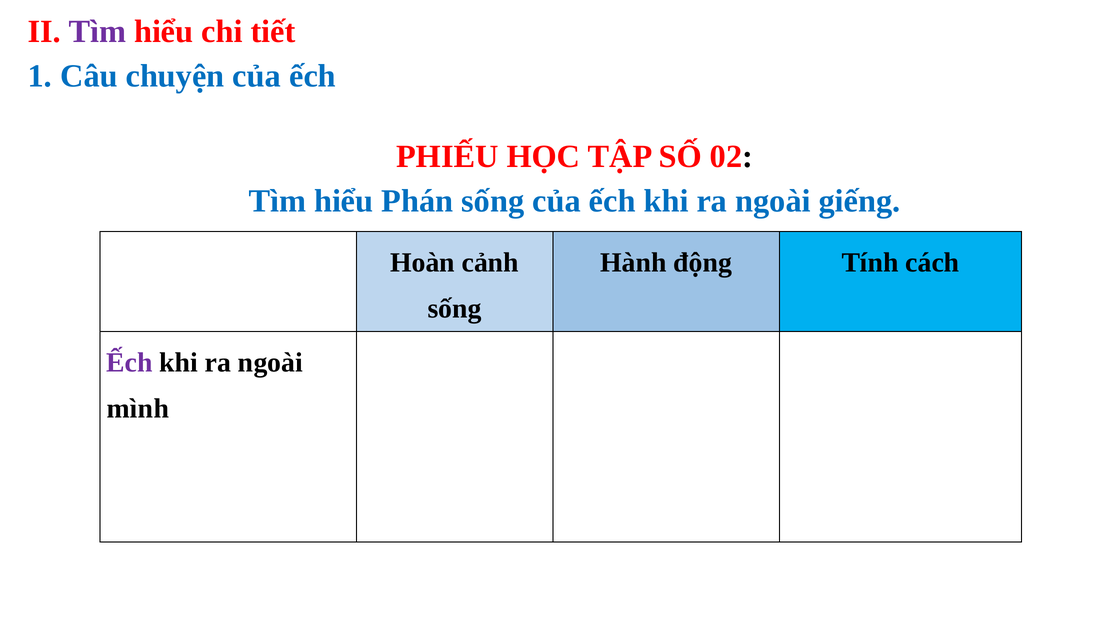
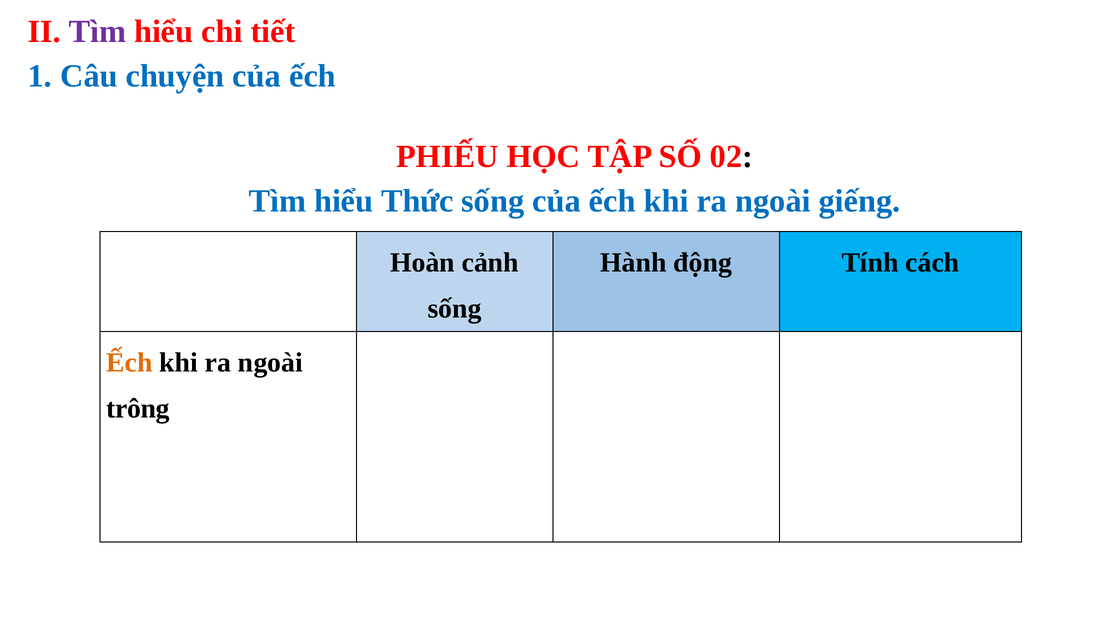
Phán: Phán -> Thức
Ếch at (129, 363) colour: purple -> orange
mình: mình -> trông
